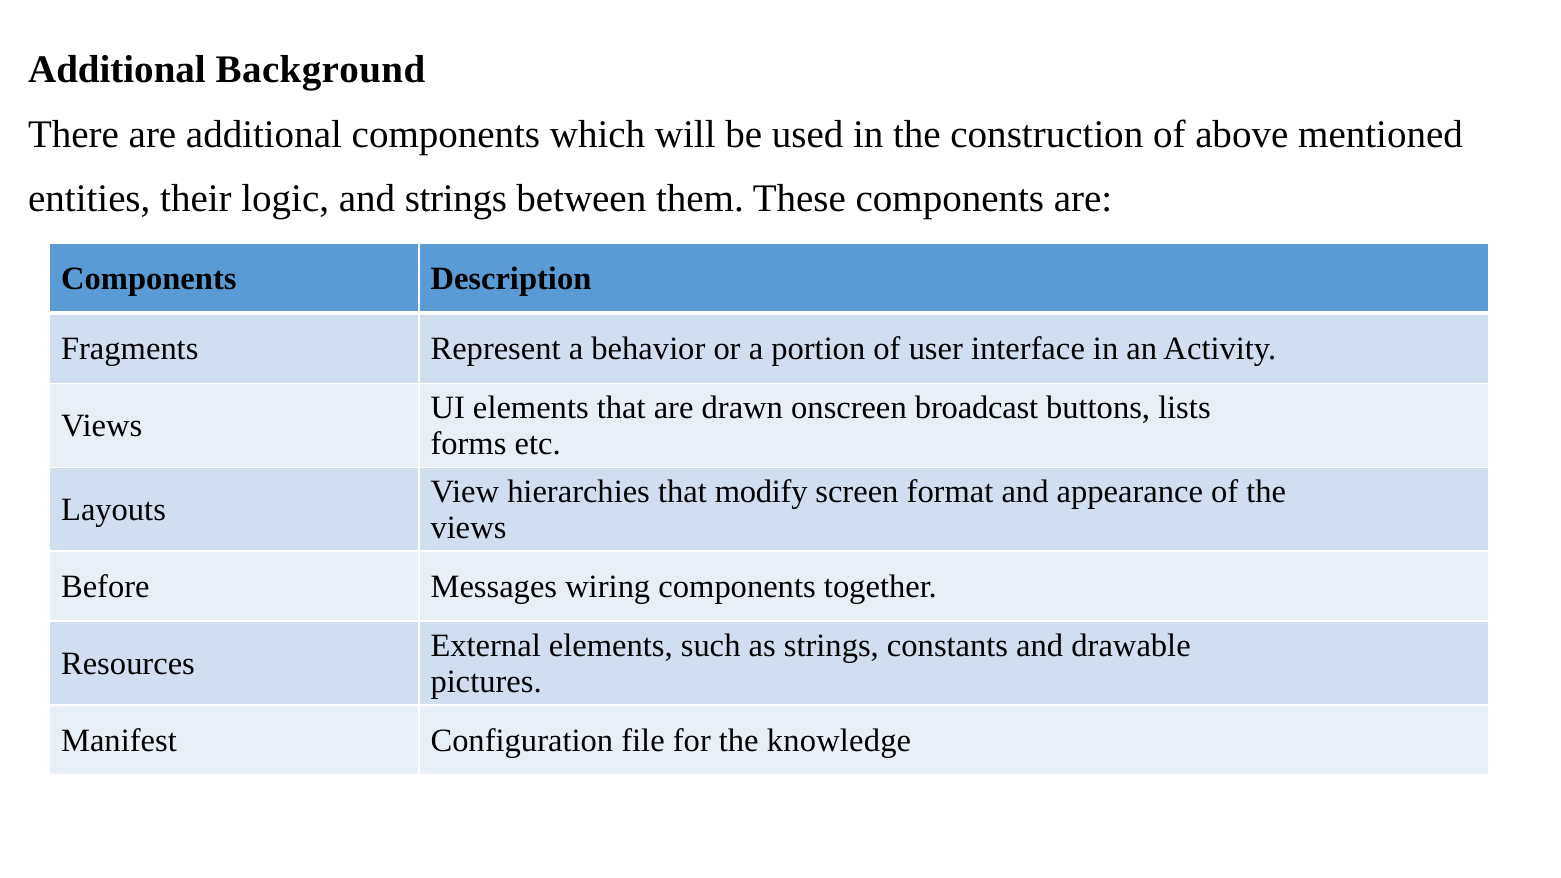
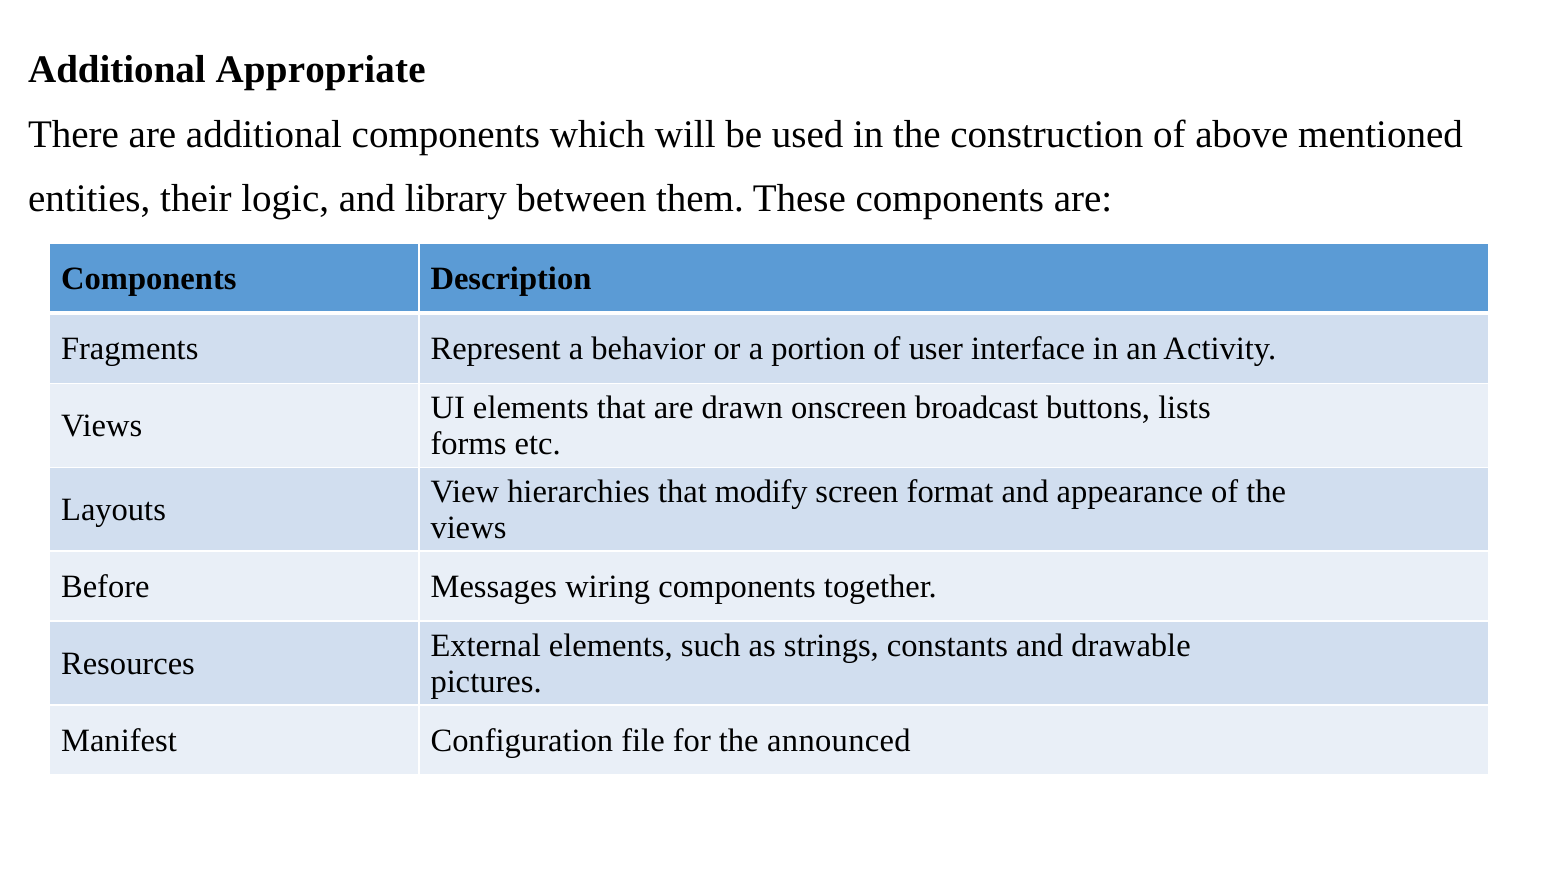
Background: Background -> Appropriate
and strings: strings -> library
knowledge: knowledge -> announced
